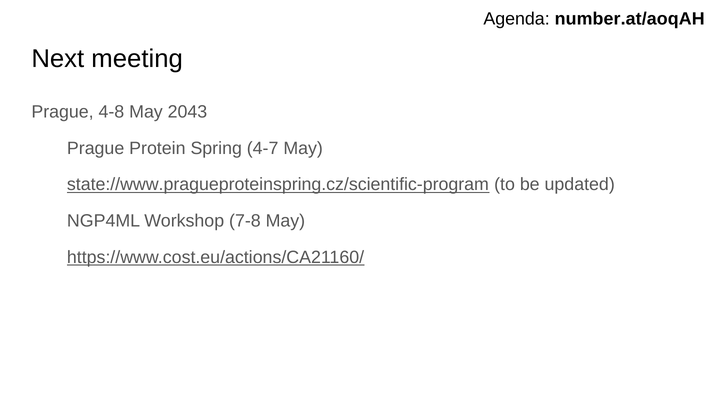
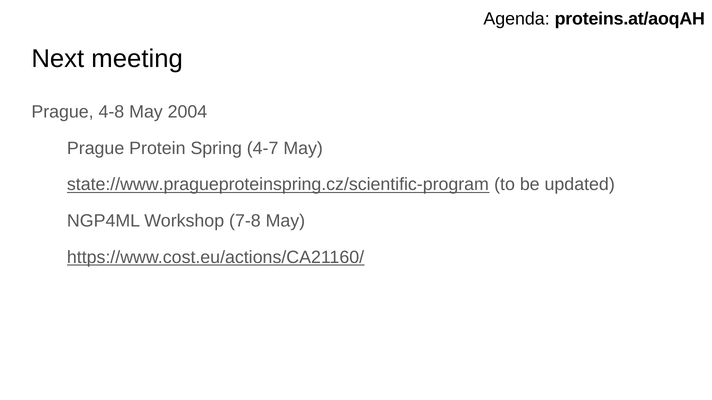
number.at/aoqAH: number.at/aoqAH -> proteins.at/aoqAH
2043: 2043 -> 2004
